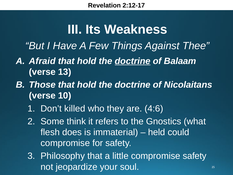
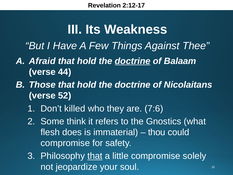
13: 13 -> 44
10: 10 -> 52
4:6: 4:6 -> 7:6
held: held -> thou
that at (95, 156) underline: none -> present
compromise safety: safety -> solely
